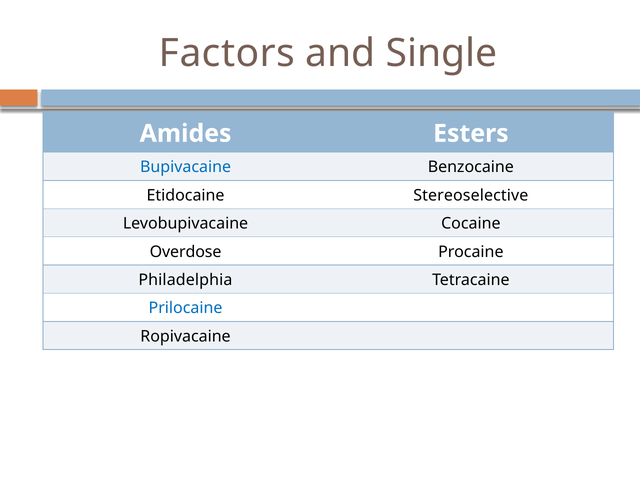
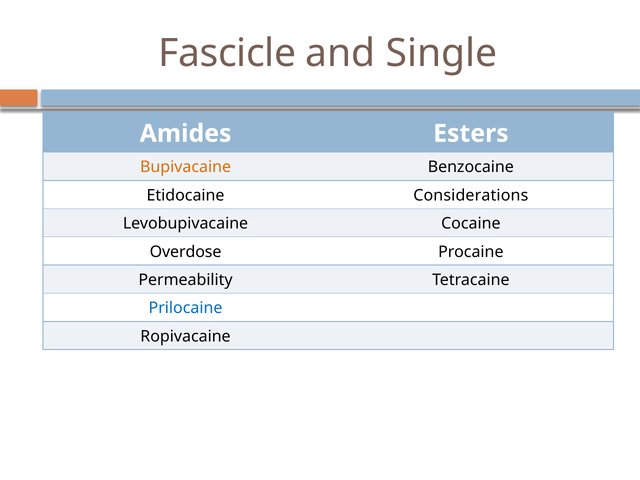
Factors: Factors -> Fascicle
Bupivacaine colour: blue -> orange
Stereoselective: Stereoselective -> Considerations
Philadelphia: Philadelphia -> Permeability
